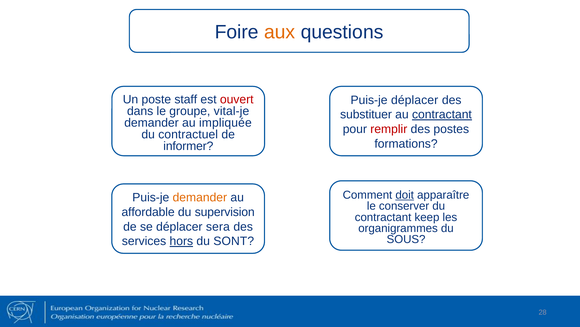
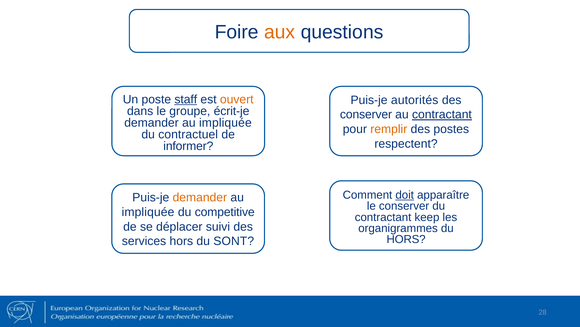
staff underline: none -> present
ouvert colour: red -> orange
Puis-je déplacer: déplacer -> autorités
vital-je: vital-je -> écrit-je
substituer at (366, 114): substituer -> conserver
remplir colour: red -> orange
formations: formations -> respectent
affordable at (148, 212): affordable -> impliquée
supervision: supervision -> competitive
sera: sera -> suivi
SOUS at (406, 239): SOUS -> HORS
hors at (181, 241) underline: present -> none
